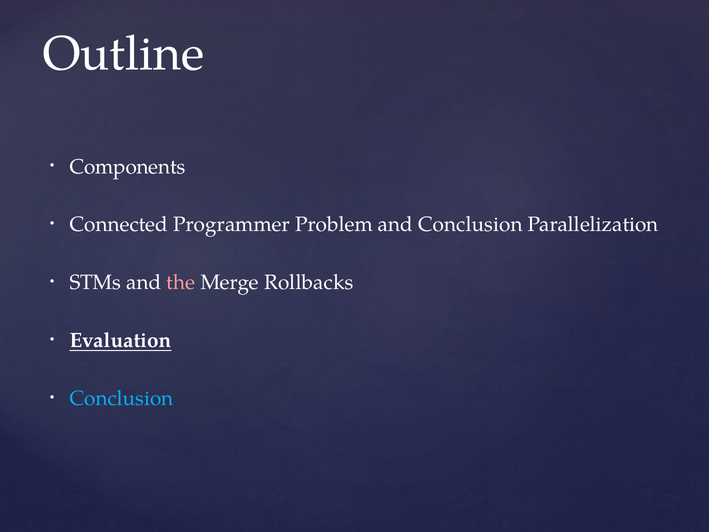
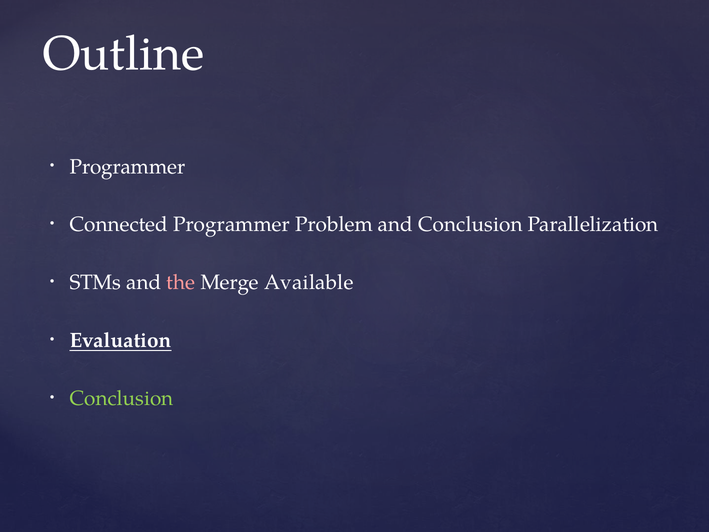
Components at (128, 167): Components -> Programmer
Rollbacks: Rollbacks -> Available
Conclusion at (122, 398) colour: light blue -> light green
